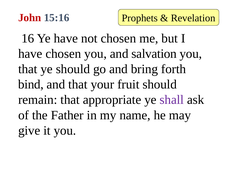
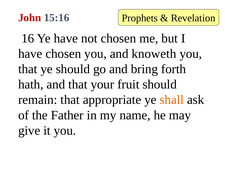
salvation: salvation -> knoweth
bind: bind -> hath
shall colour: purple -> orange
